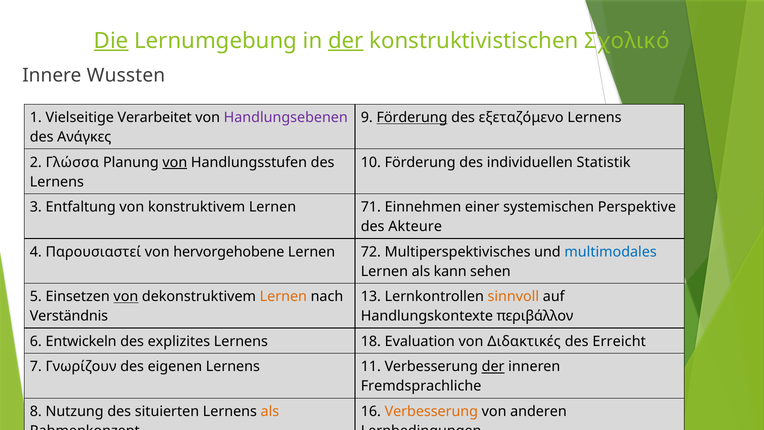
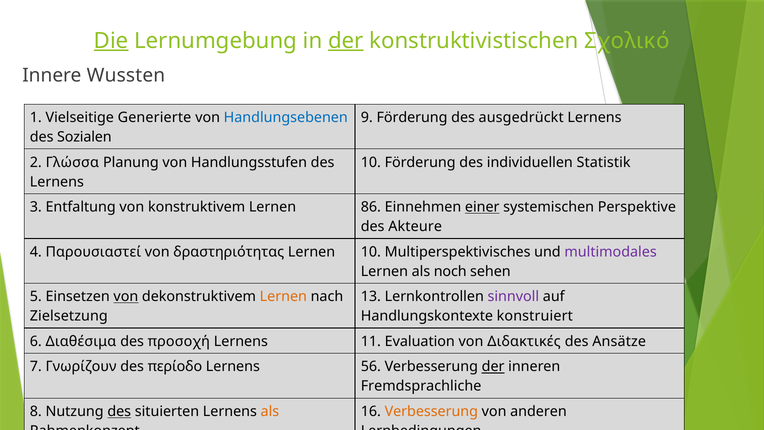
Verarbeitet: Verarbeitet -> Generierte
Handlungsebenen colour: purple -> blue
Förderung at (412, 117) underline: present -> none
εξεταζόμενο: εξεταζόμενο -> ausgedrückt
Ανάγκες: Ανάγκες -> Sozialen
von at (175, 162) underline: present -> none
71: 71 -> 86
einer underline: none -> present
hervorgehobene: hervorgehobene -> δραστηριότητας
Lernen 72: 72 -> 10
multimodales colour: blue -> purple
kann: kann -> noch
sinnvoll colour: orange -> purple
Verständnis: Verständnis -> Zielsetzung
περιβάλλον: περιβάλλον -> konstruiert
Entwickeln: Entwickeln -> Διαθέσιμα
explizites: explizites -> προσοχή
18: 18 -> 11
Erreicht: Erreicht -> Ansätze
eigenen: eigenen -> περίοδο
11: 11 -> 56
des at (119, 411) underline: none -> present
